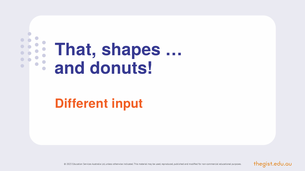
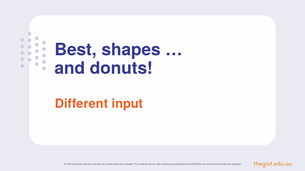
That: That -> Best
